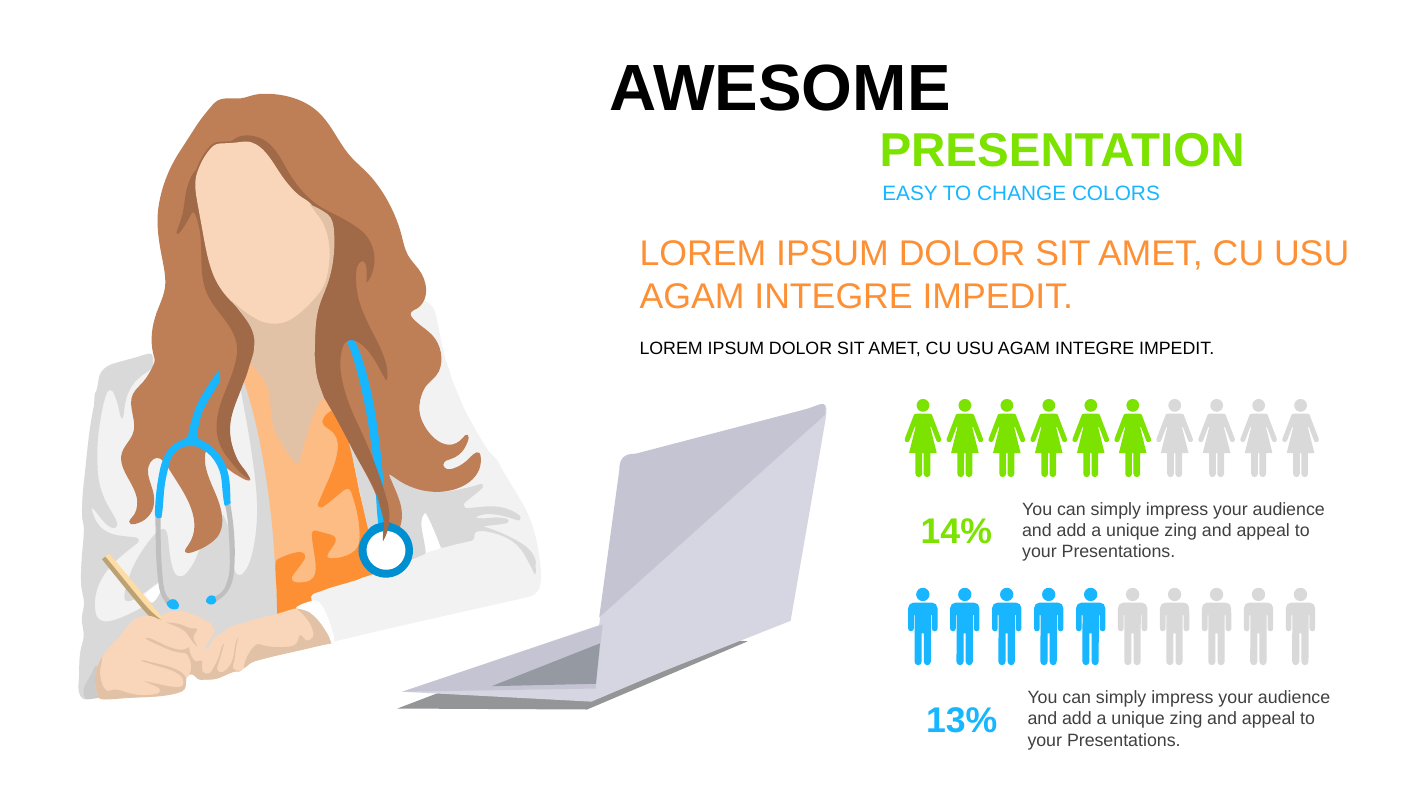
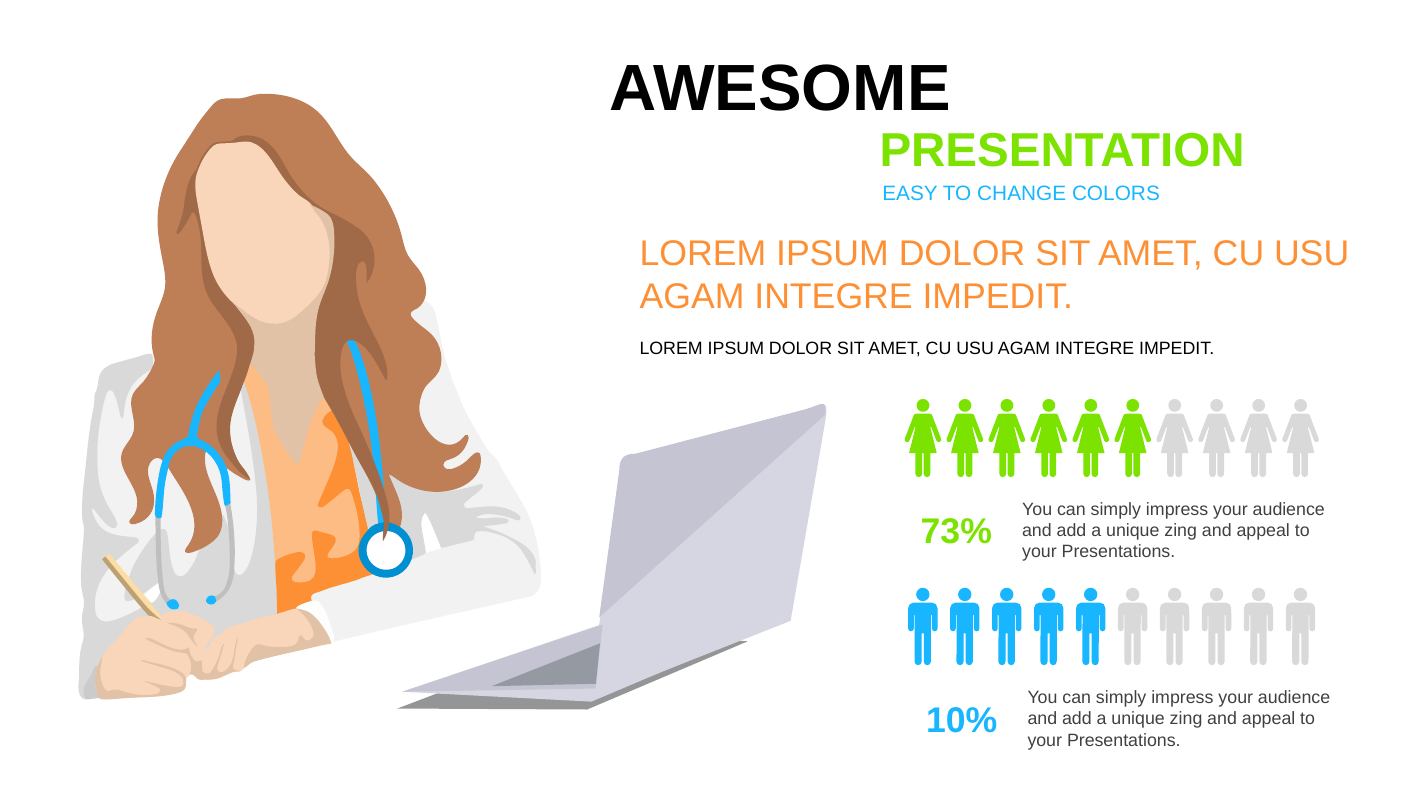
14%: 14% -> 73%
13%: 13% -> 10%
